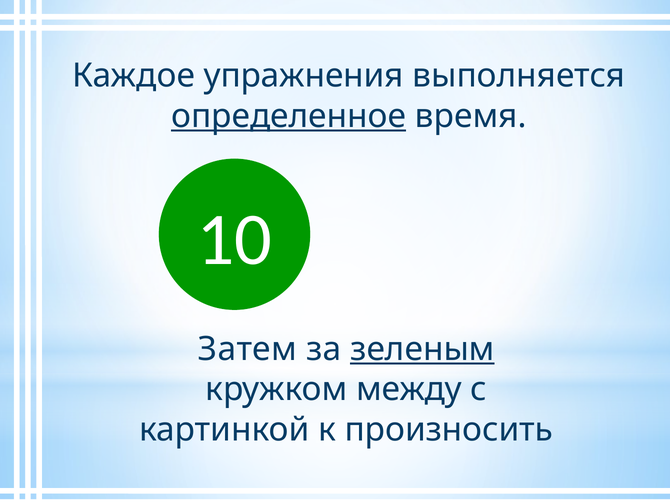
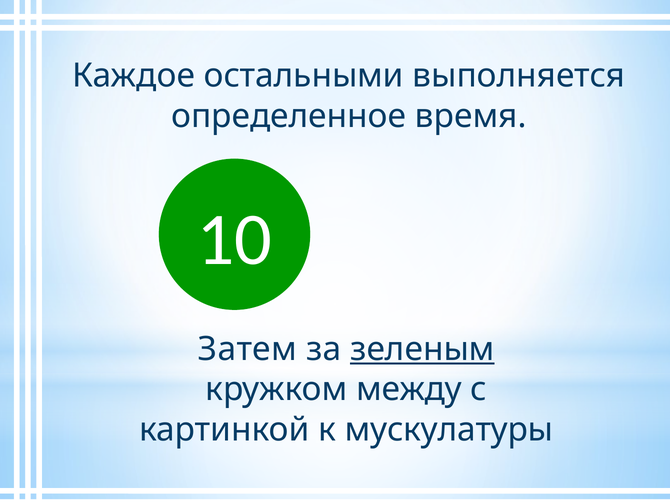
упражнения: упражнения -> остальными
определенное underline: present -> none
произносить: произносить -> мускулатуры
